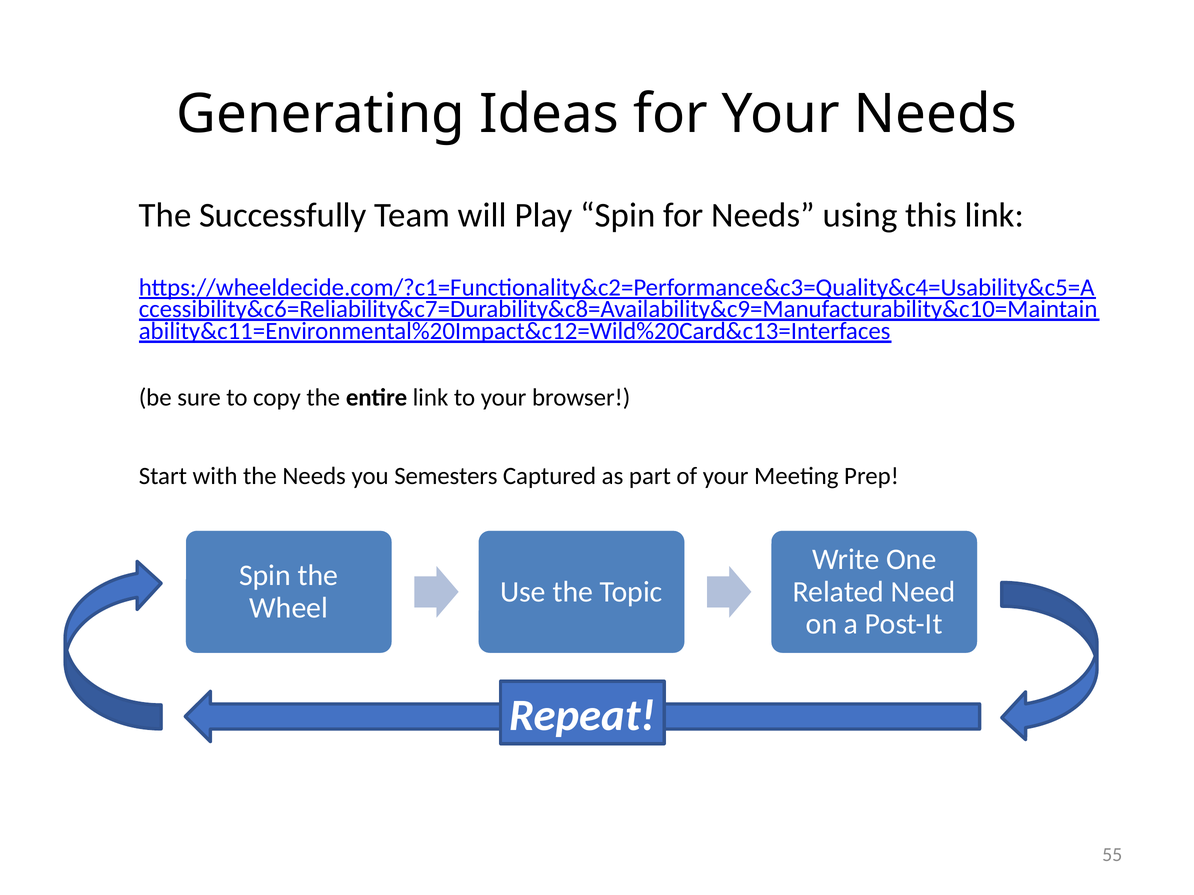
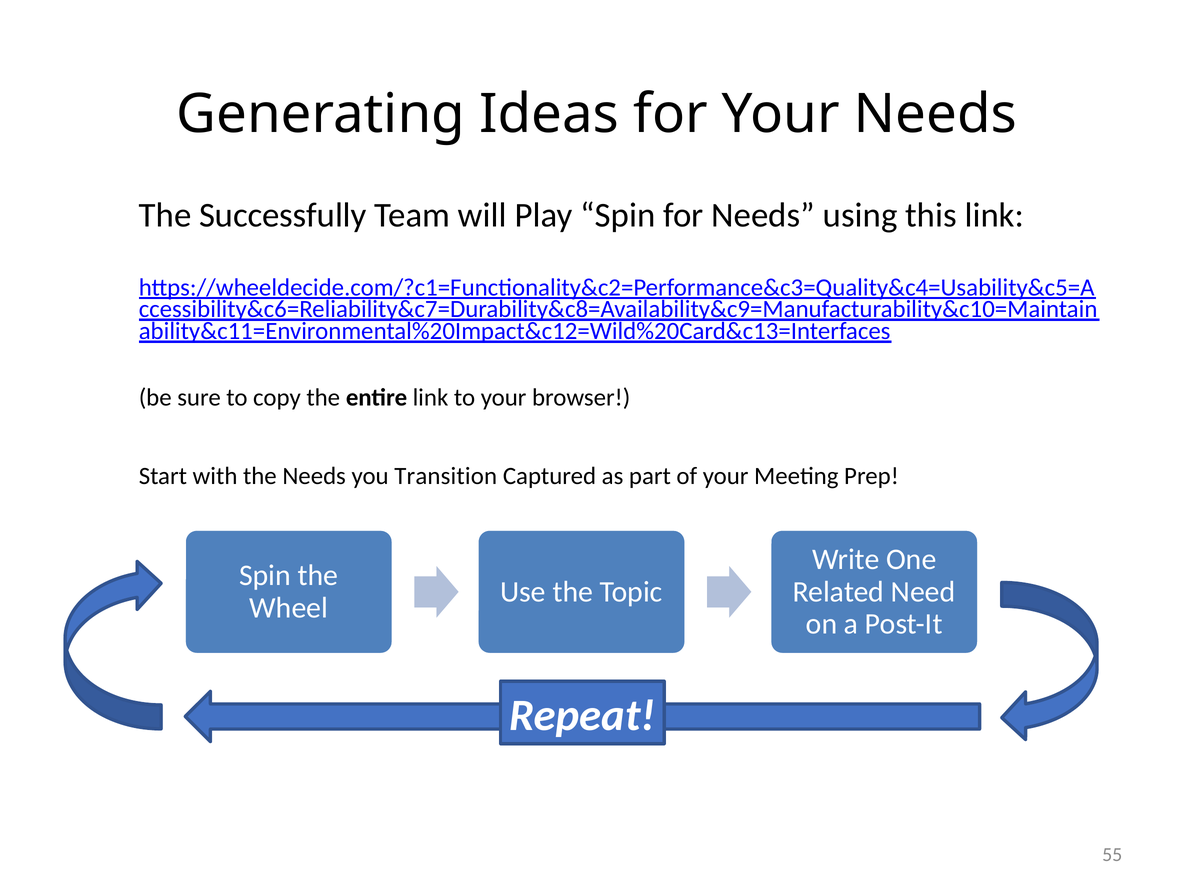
Semesters: Semesters -> Transition
